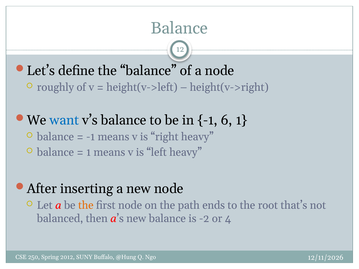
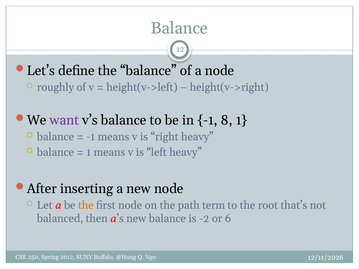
want colour: blue -> purple
6: 6 -> 8
ends: ends -> term
4: 4 -> 6
